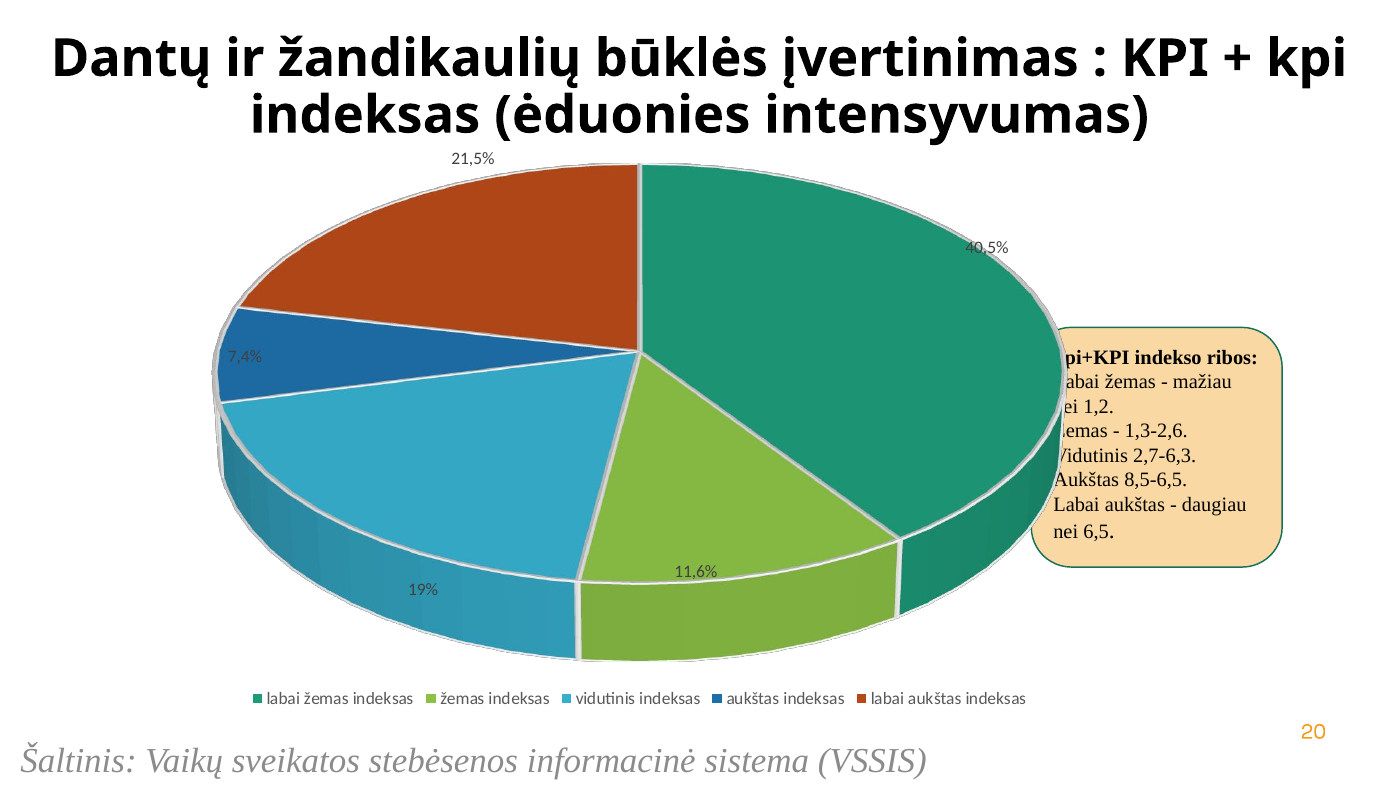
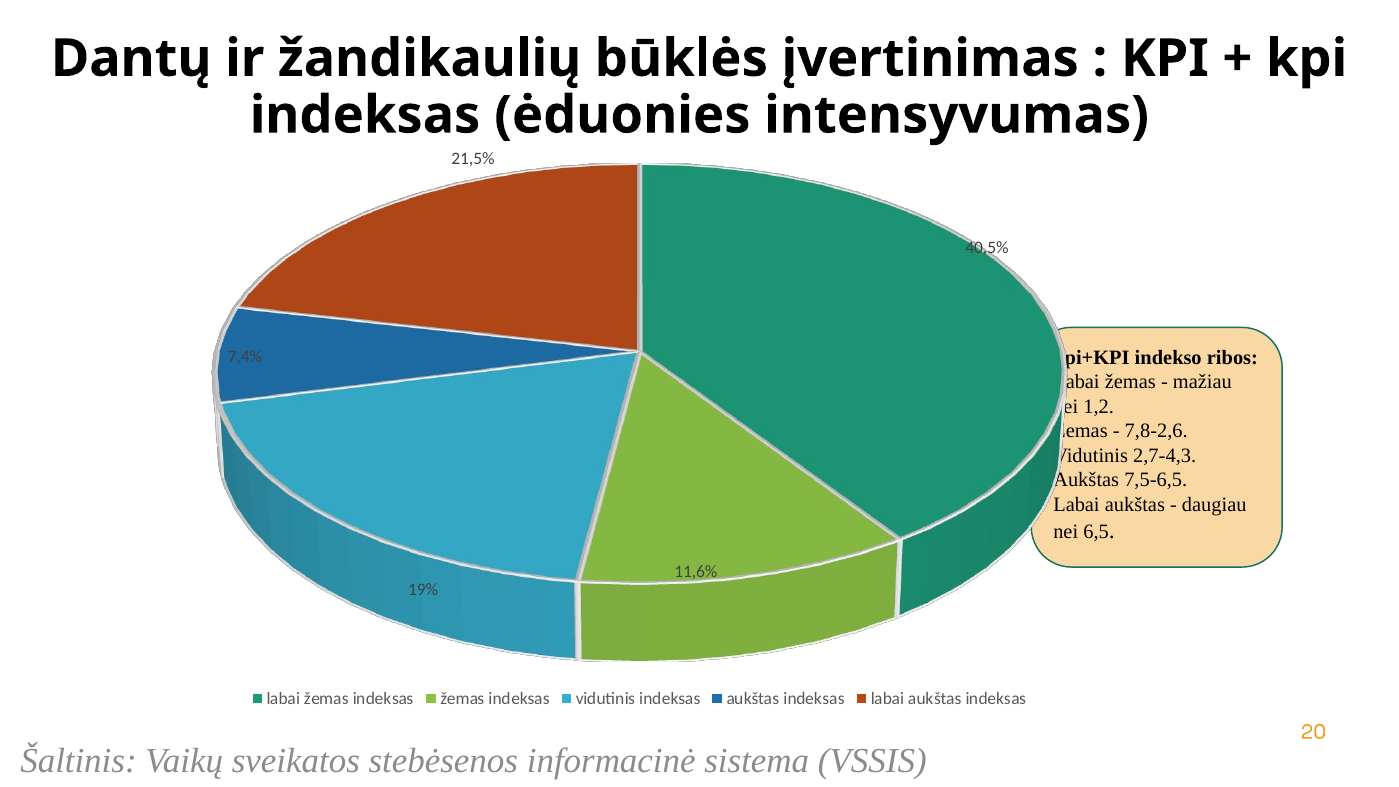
1,3-2,6: 1,3-2,6 -> 7,8-2,6
2,7-6,3: 2,7-6,3 -> 2,7-4,3
8,5-6,5: 8,5-6,5 -> 7,5-6,5
